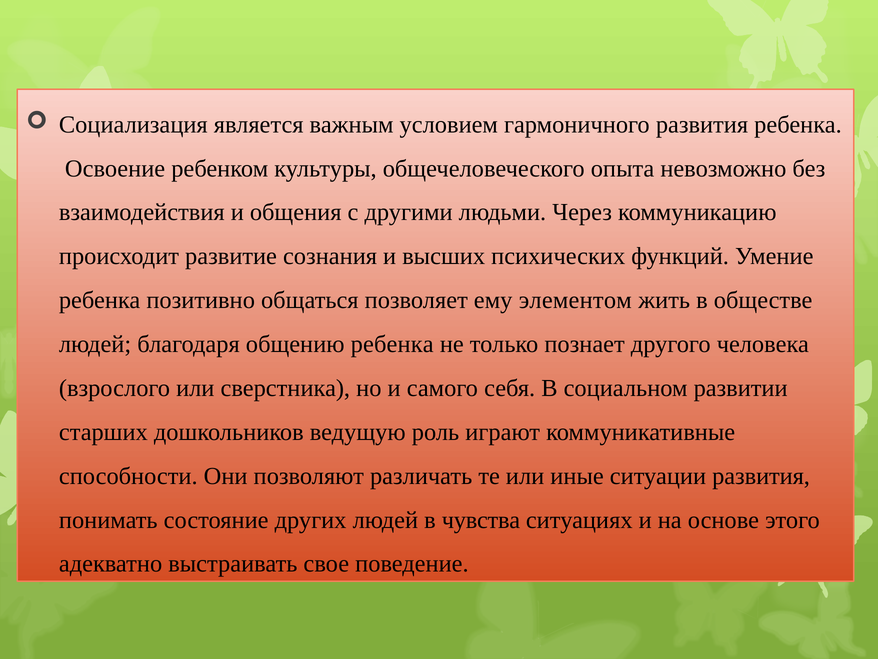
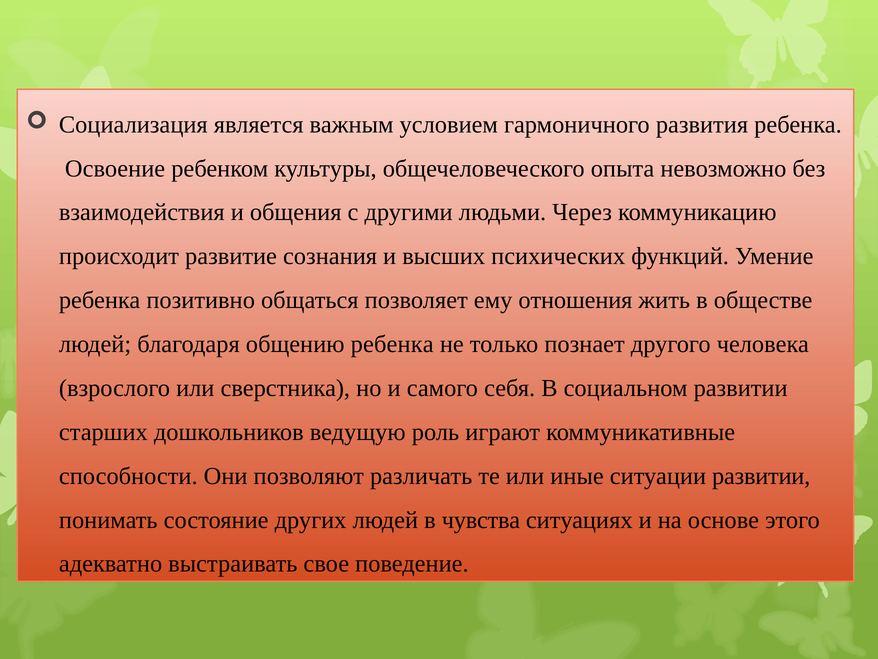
элементом: элементом -> отношения
ситуации развития: развития -> развитии
